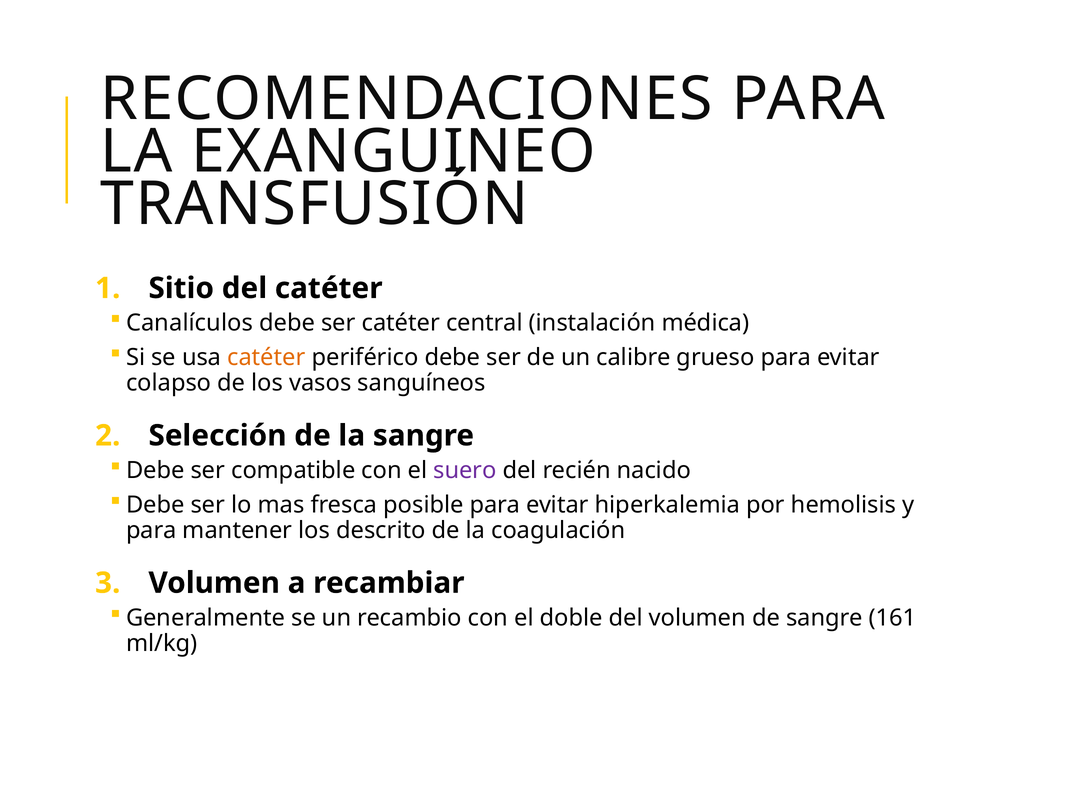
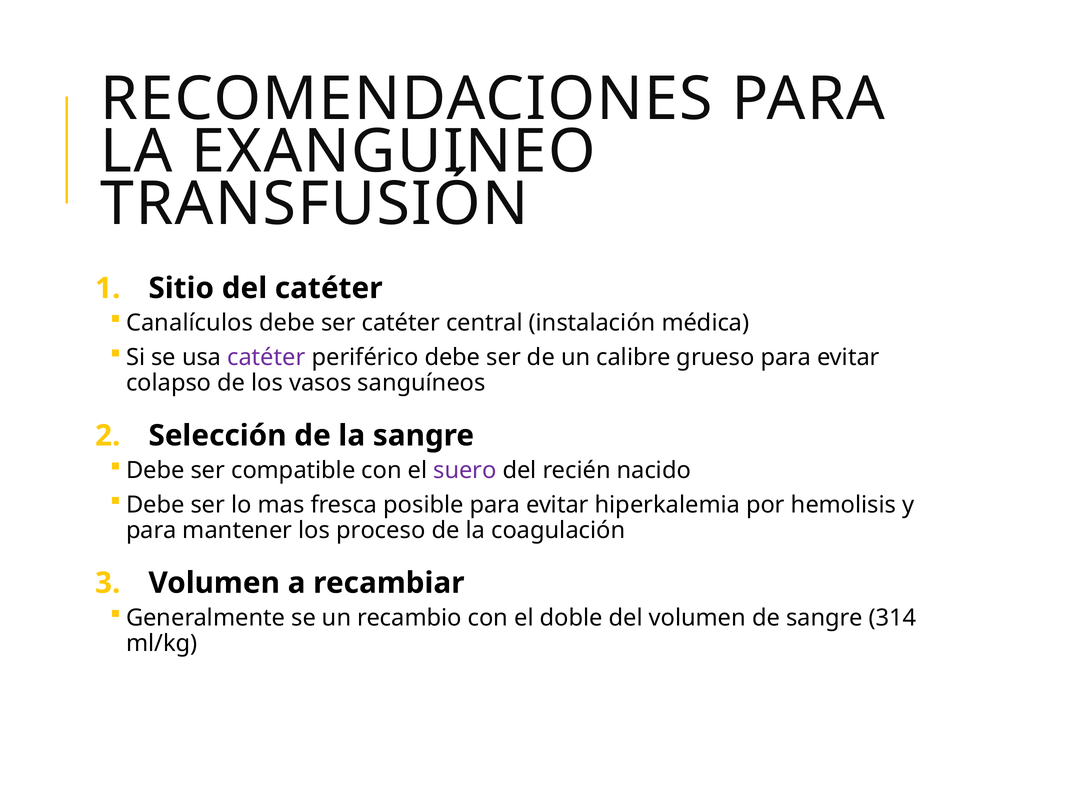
catéter at (266, 358) colour: orange -> purple
descrito: descrito -> proceso
161: 161 -> 314
